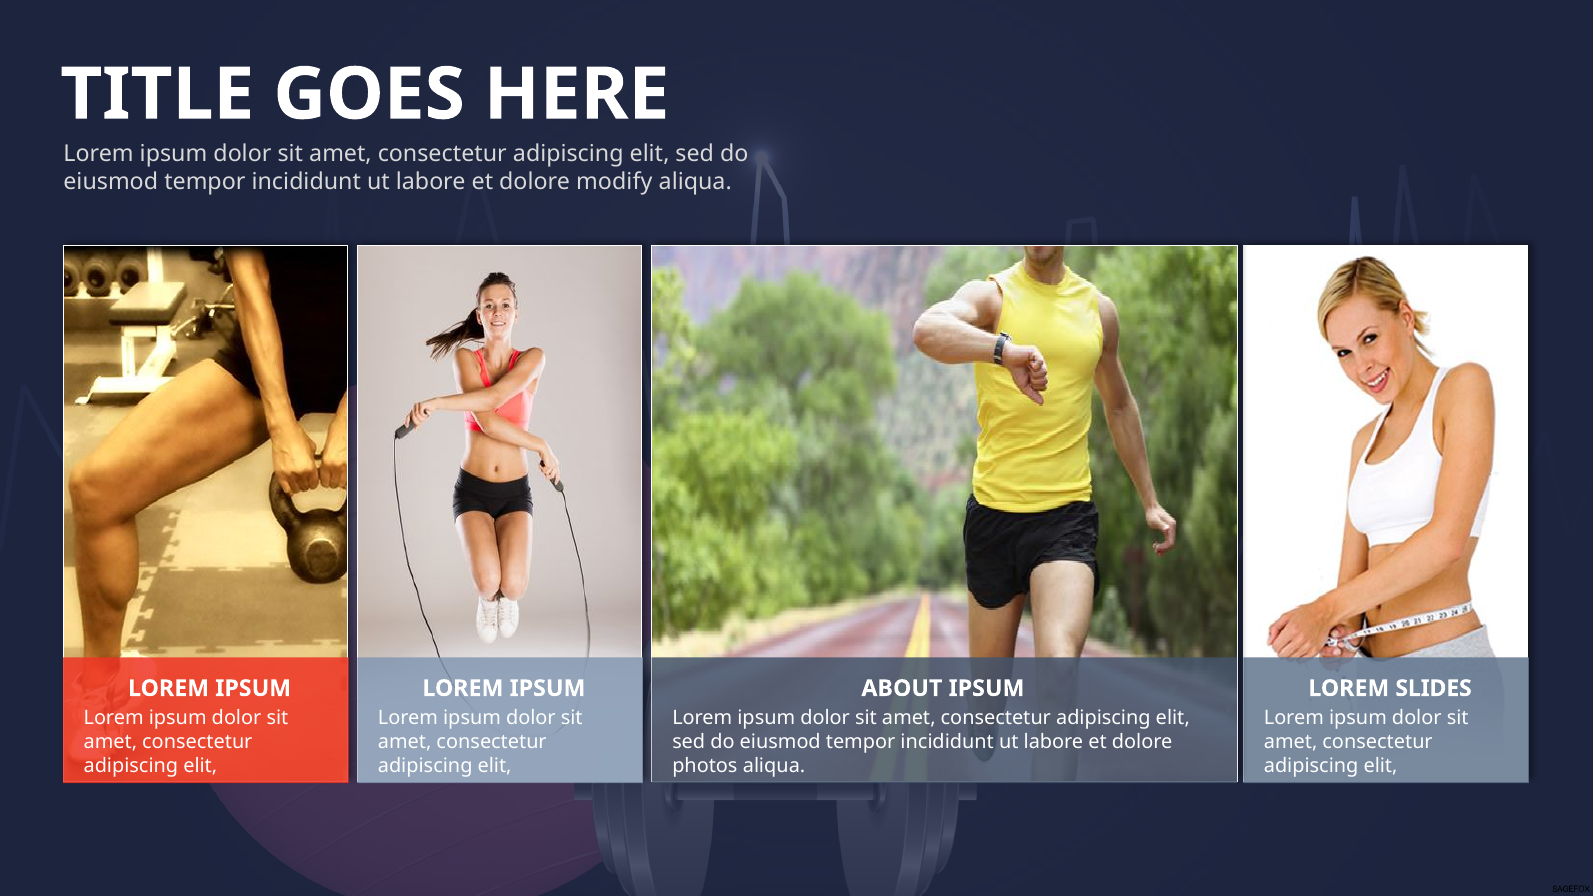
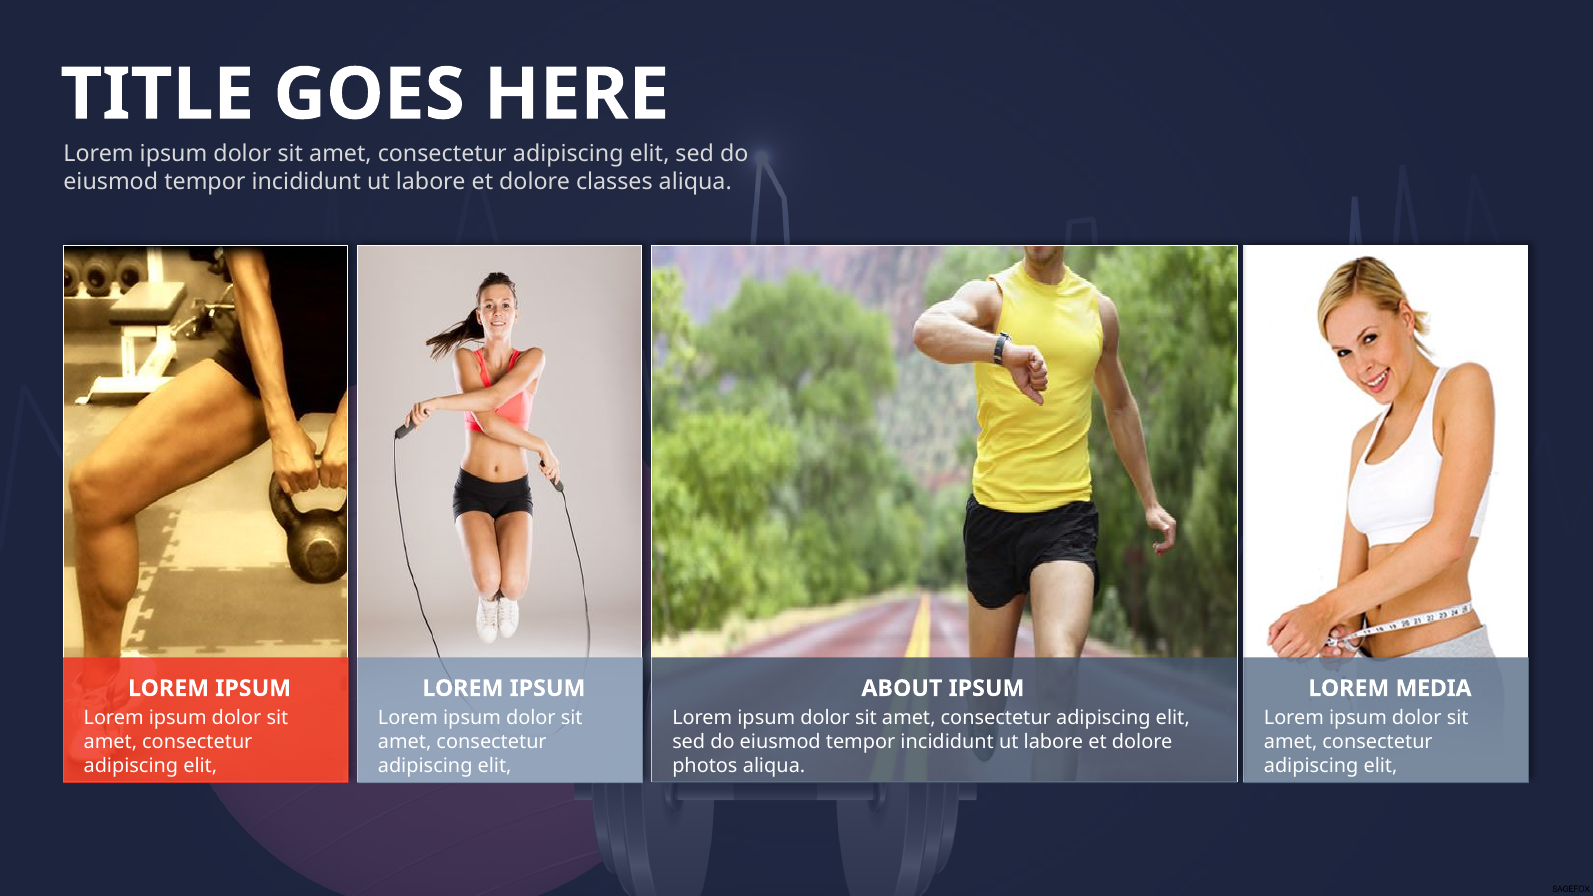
modify: modify -> classes
SLIDES: SLIDES -> MEDIA
